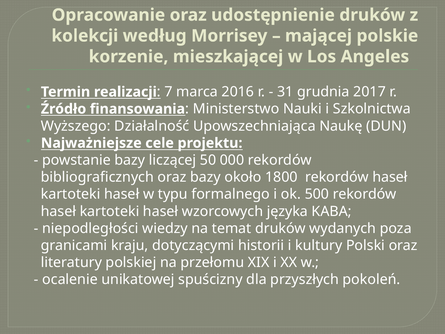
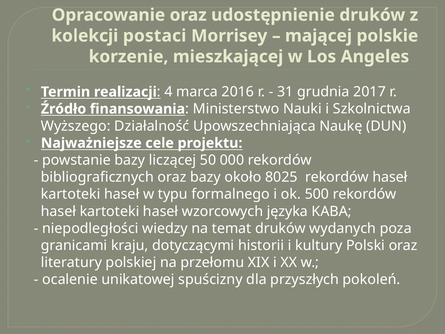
według: według -> postaci
7: 7 -> 4
1800: 1800 -> 8025
